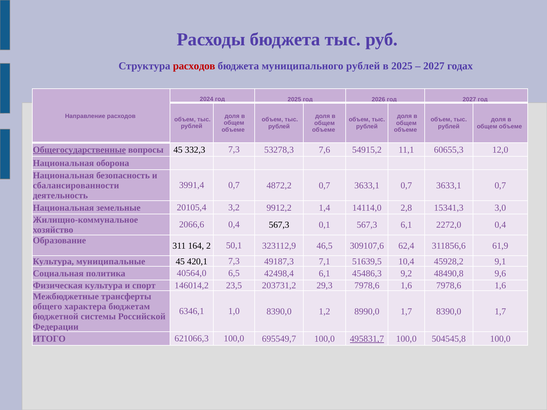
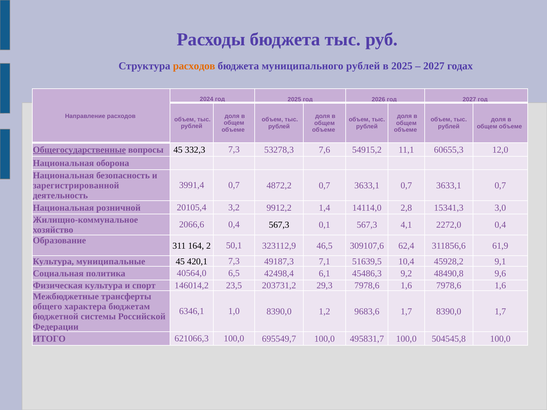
расходов at (194, 66) colour: red -> orange
сбалансированности: сбалансированности -> зарегистрированной
земельные: земельные -> розничной
567,3 6,1: 6,1 -> 4,1
8990,0: 8990,0 -> 9683,6
495831,7 underline: present -> none
